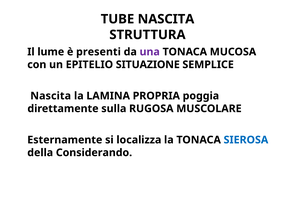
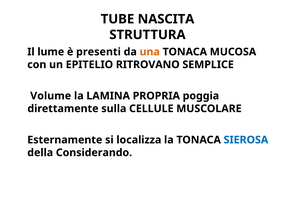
una colour: purple -> orange
SITUAZIONE: SITUAZIONE -> RITROVANO
Nascita at (51, 96): Nascita -> Volume
RUGOSA: RUGOSA -> CELLULE
